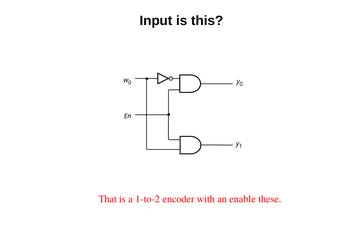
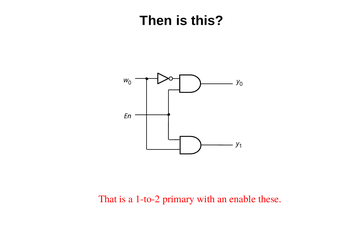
Input: Input -> Then
encoder: encoder -> primary
